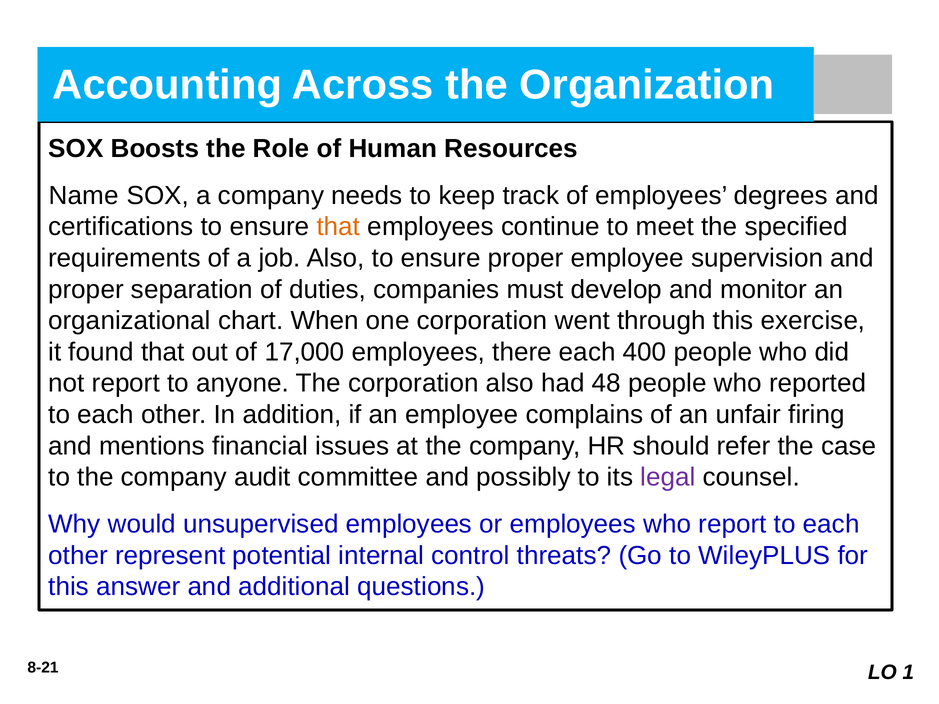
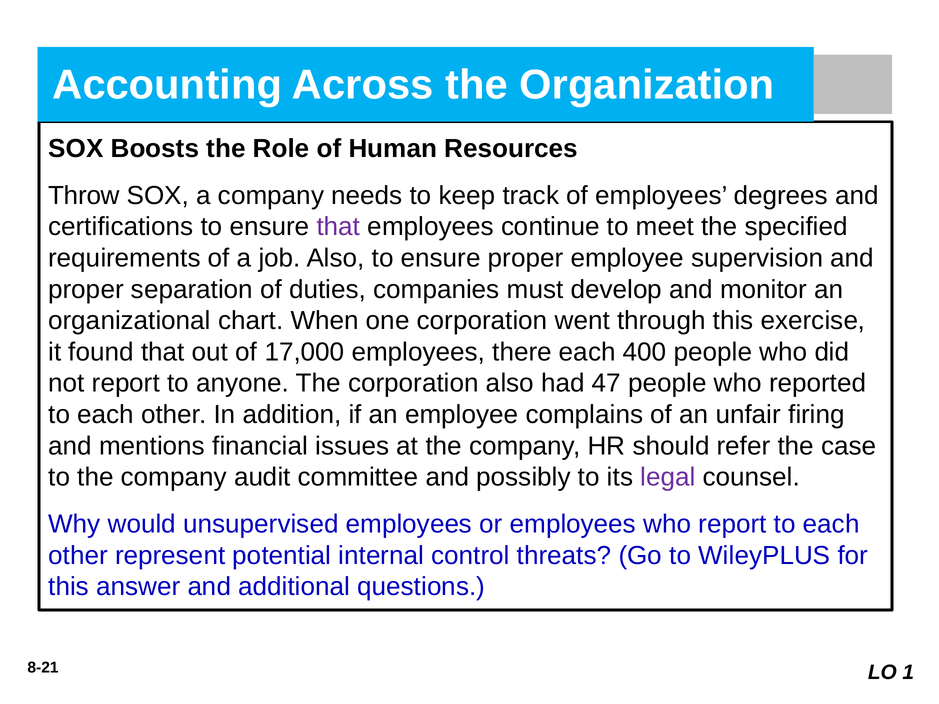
Name: Name -> Throw
that at (338, 227) colour: orange -> purple
48: 48 -> 47
